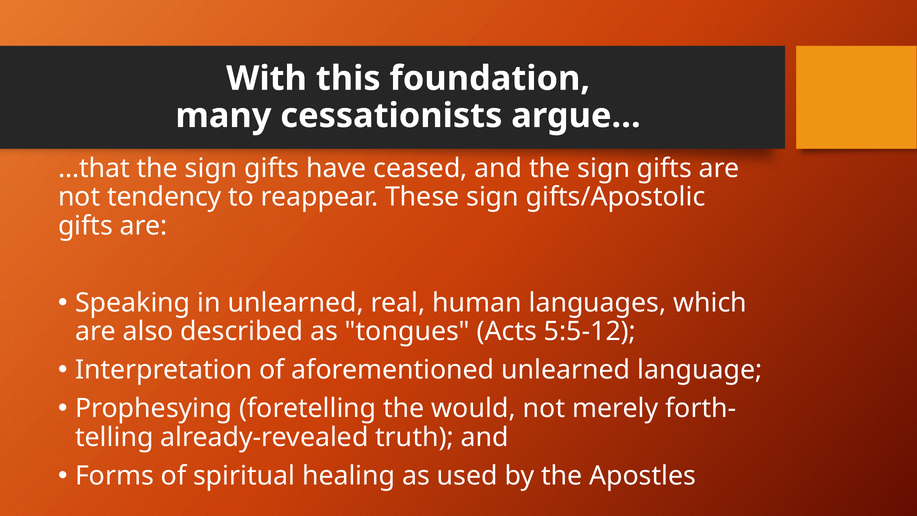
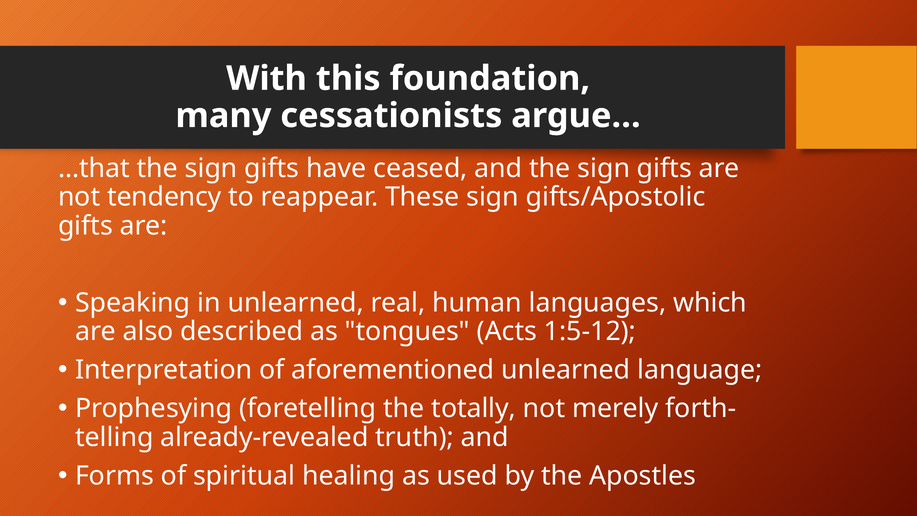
5:5-12: 5:5-12 -> 1:5-12
would: would -> totally
